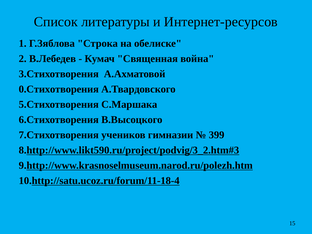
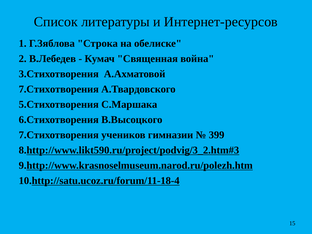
0.Стихотворения at (59, 89): 0.Стихотворения -> 7.Стихотворения
